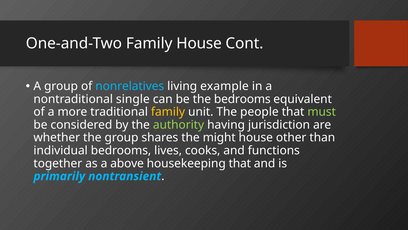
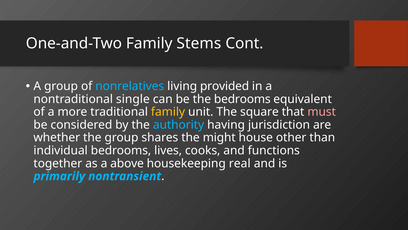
Family House: House -> Stems
example: example -> provided
people: people -> square
must colour: light green -> pink
authority colour: light green -> light blue
housekeeping that: that -> real
